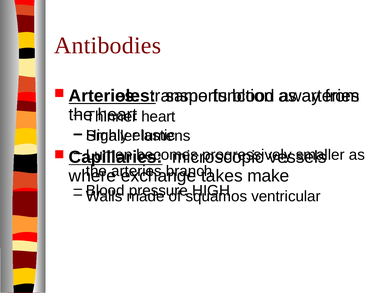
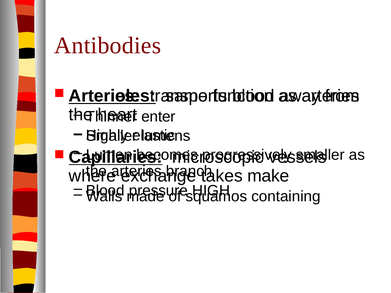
heart at (158, 117): heart -> enter
ventricular: ventricular -> containing
